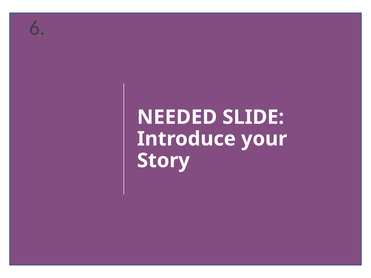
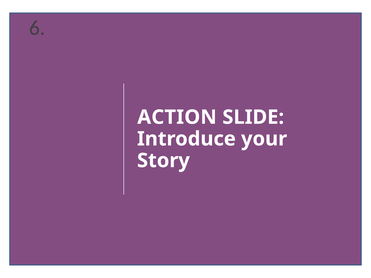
NEEDED: NEEDED -> ACTION
